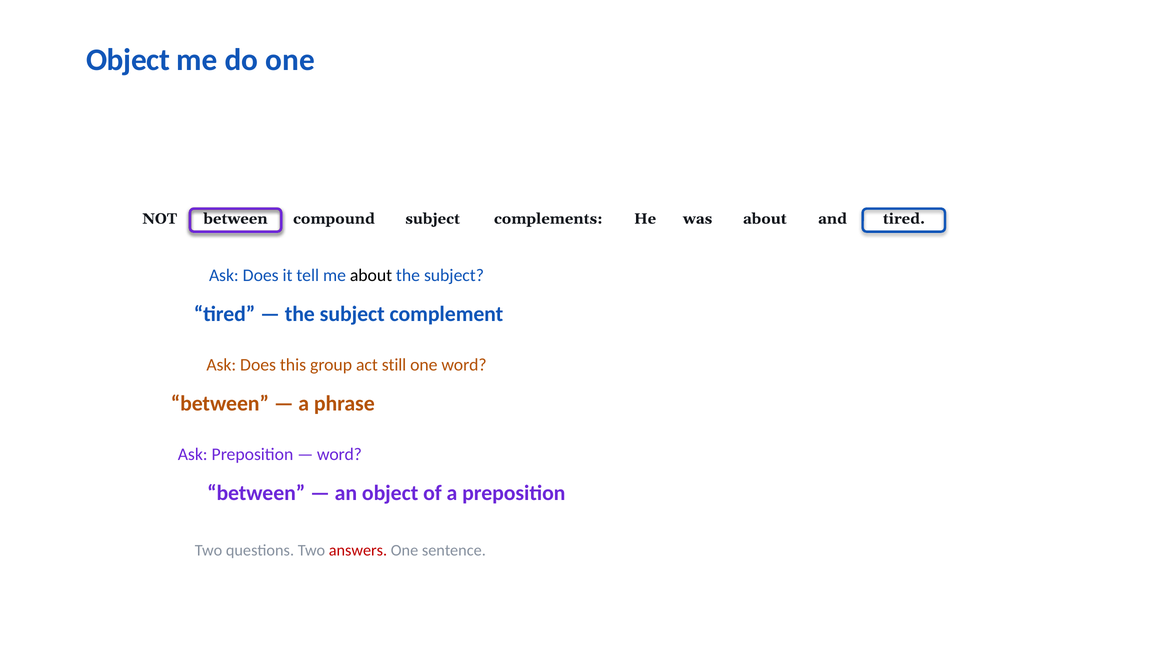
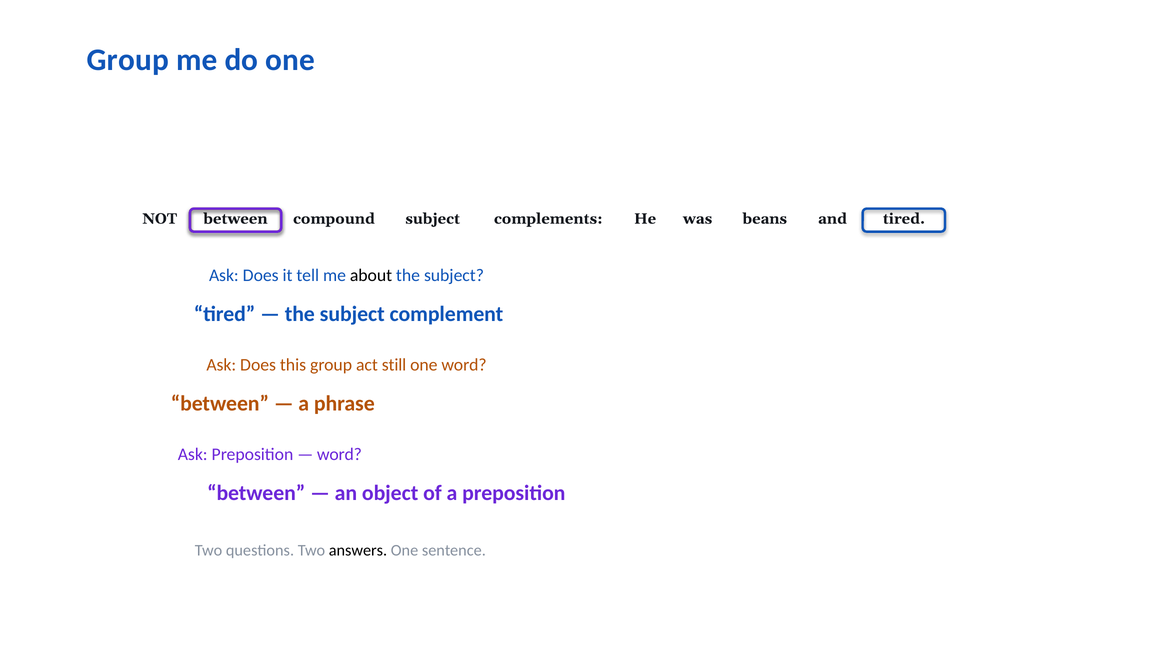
Object at (128, 60): Object -> Group
was about: about -> beans
answers colour: red -> black
